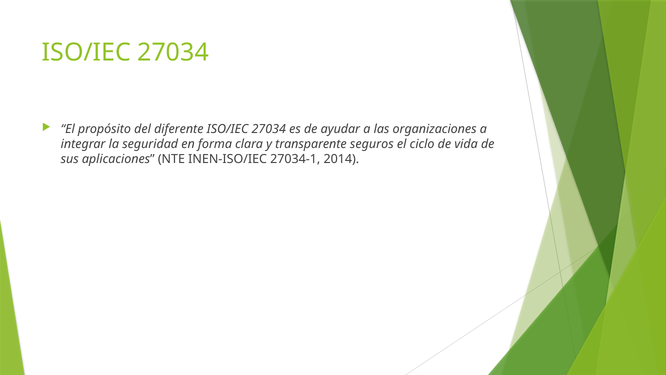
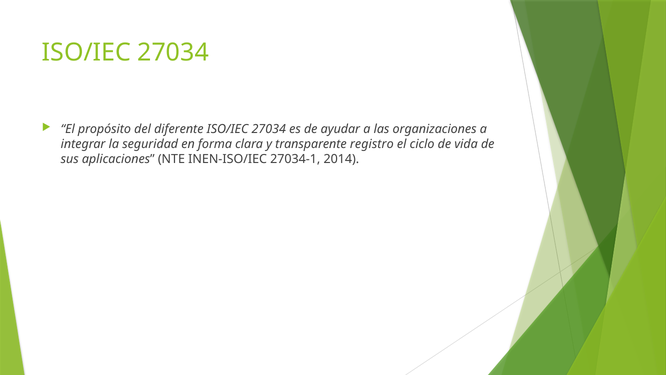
seguros: seguros -> registro
